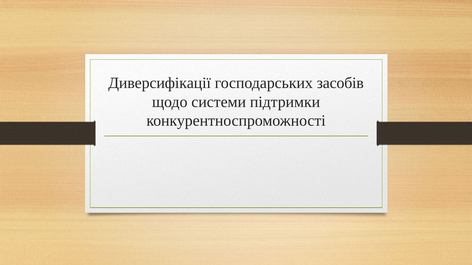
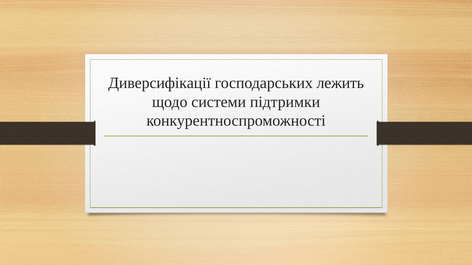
засобів: засобів -> лежить
